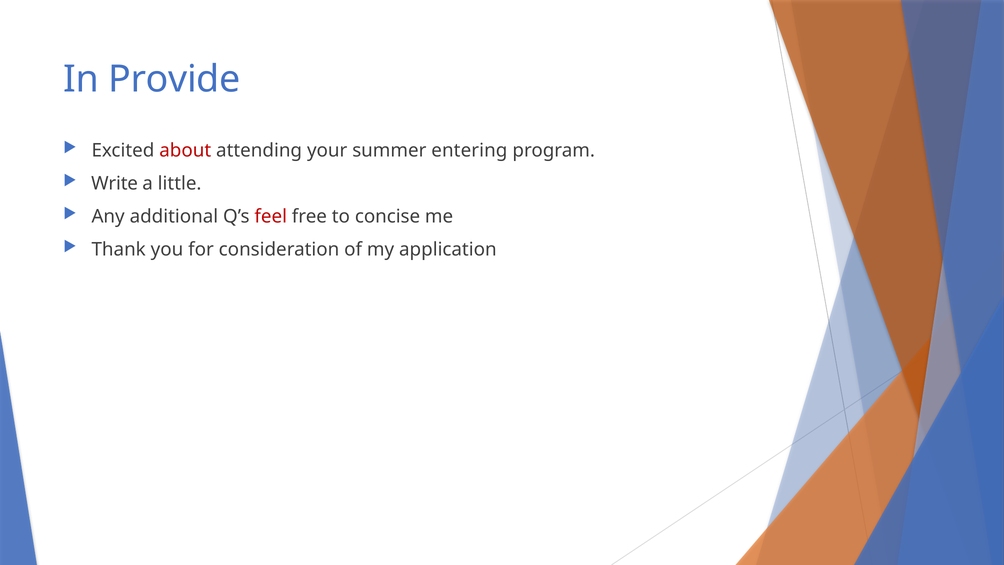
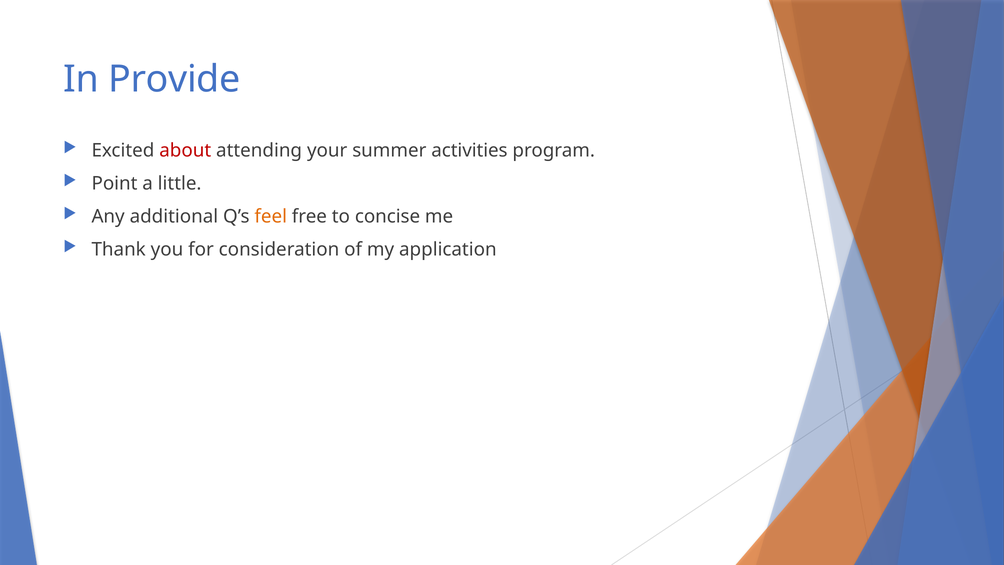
entering: entering -> activities
Write: Write -> Point
feel colour: red -> orange
